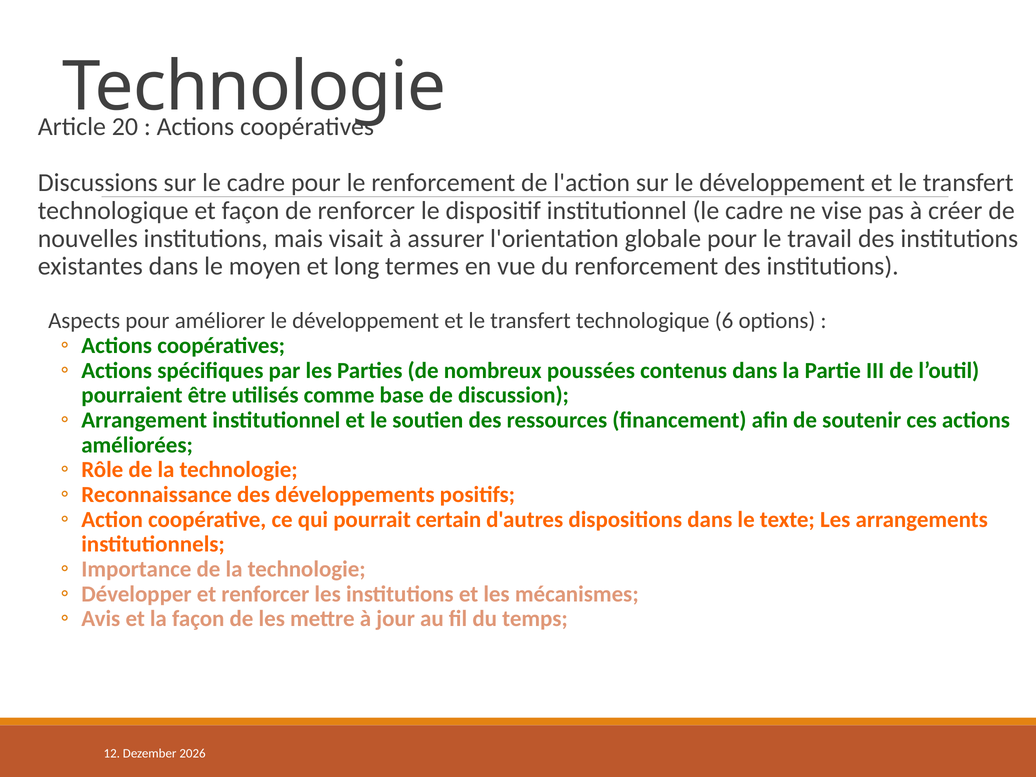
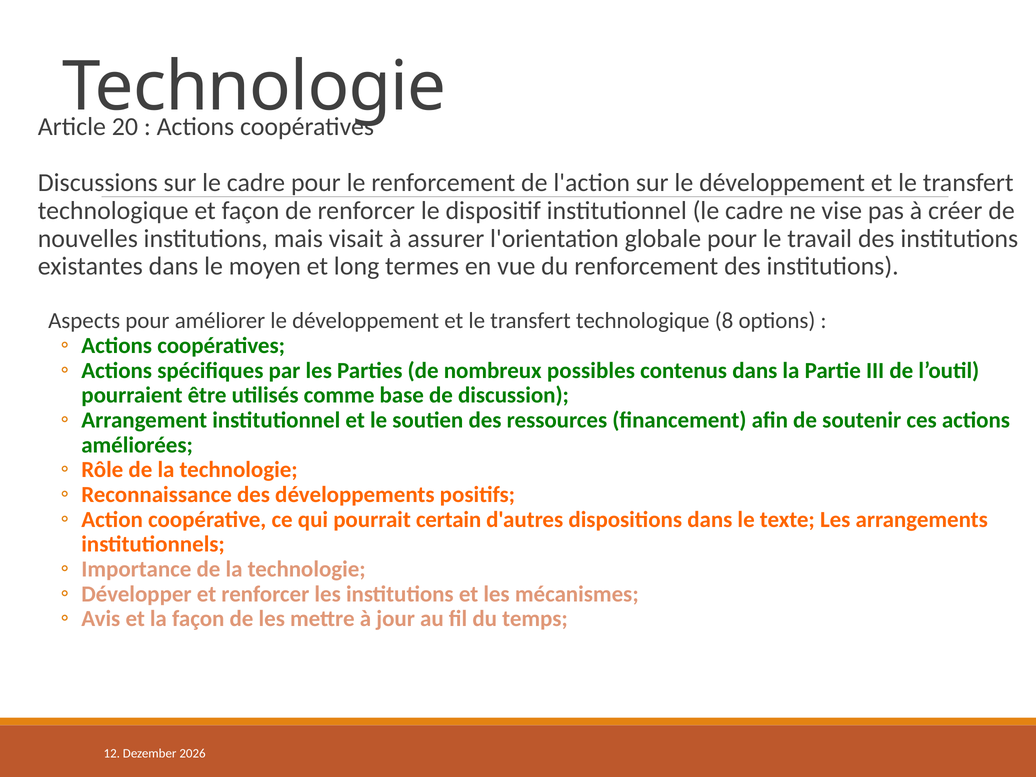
6: 6 -> 8
poussées: poussées -> possibles
